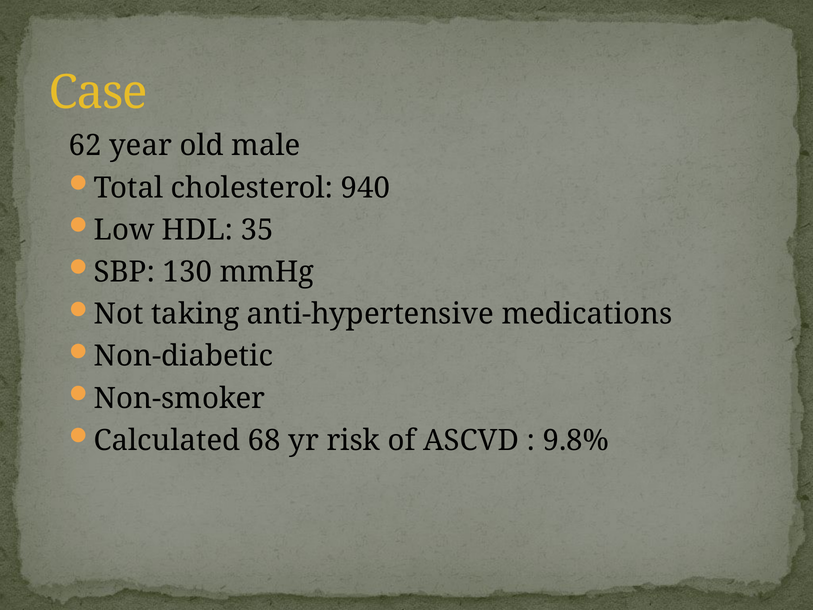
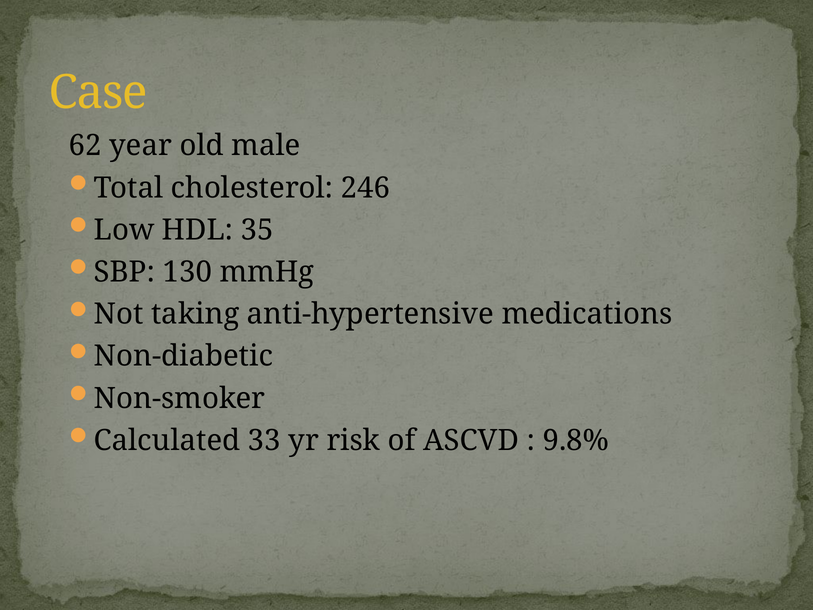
940: 940 -> 246
68: 68 -> 33
